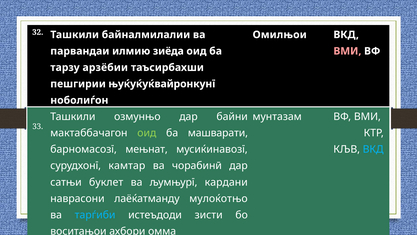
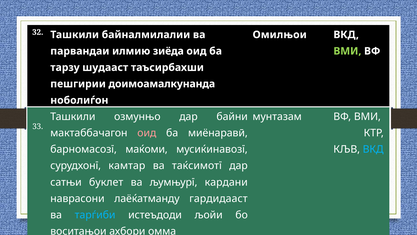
ВМИ at (347, 51) colour: pink -> light green
арзёбии: арзёбии -> шудааст
њуќуќуќвайронкунї: њуќуќуќвайронкунї -> доимоамалкунанда
оид at (147, 133) colour: light green -> pink
машварати: машварати -> миёнаравӣ
мењнат: мењнат -> маќоми
чорабинӣ: чорабинӣ -> таќсимотї
мулоќотњо: мулоќотњо -> гардидааст
зисти: зисти -> љойи
